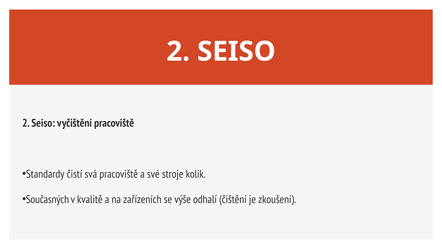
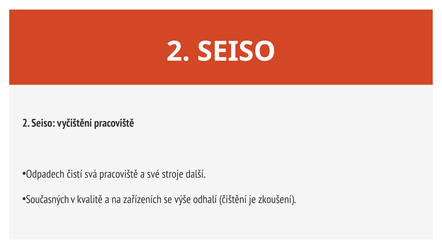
Standardy: Standardy -> Odpadech
kolik: kolik -> další
